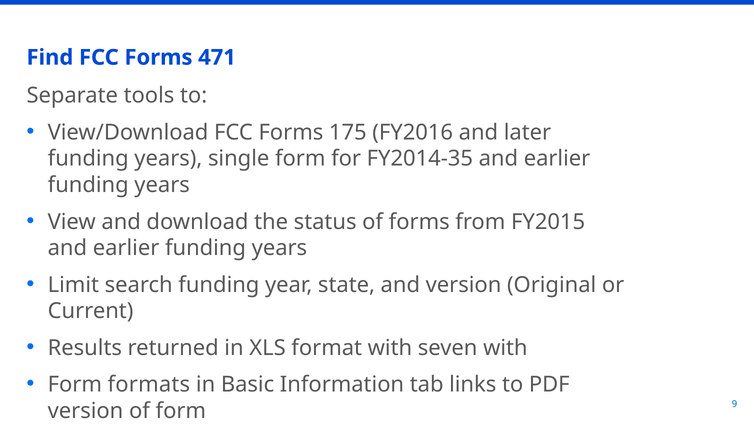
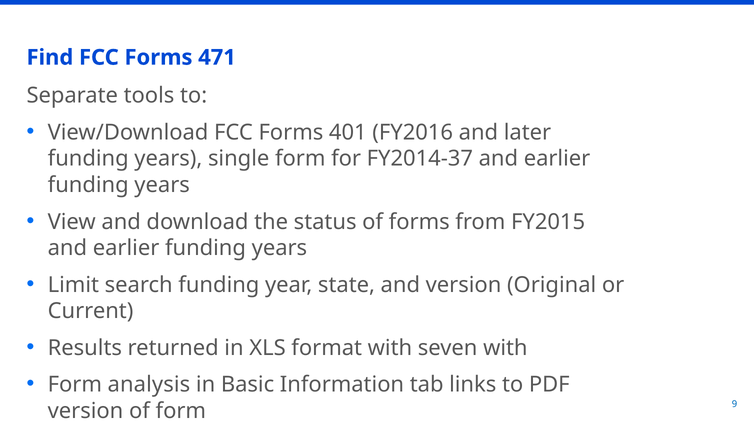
175: 175 -> 401
FY2014-35: FY2014-35 -> FY2014-37
formats: formats -> analysis
